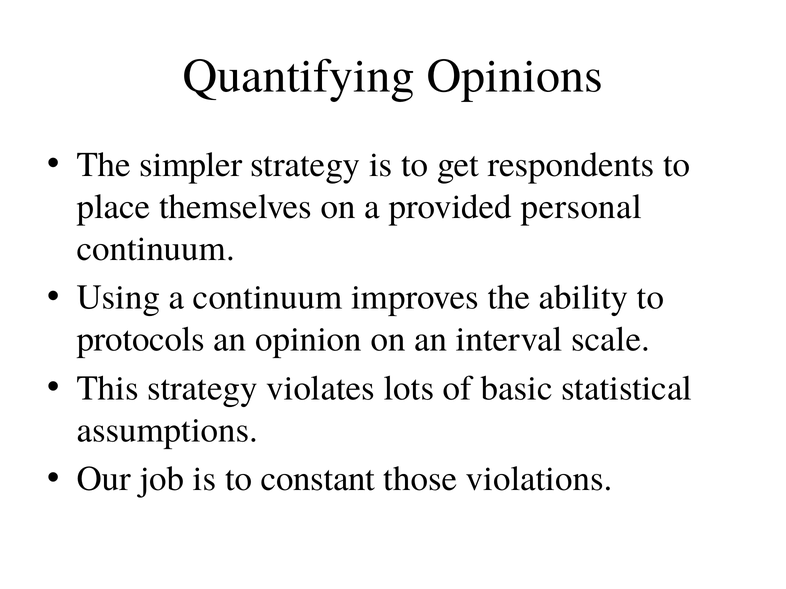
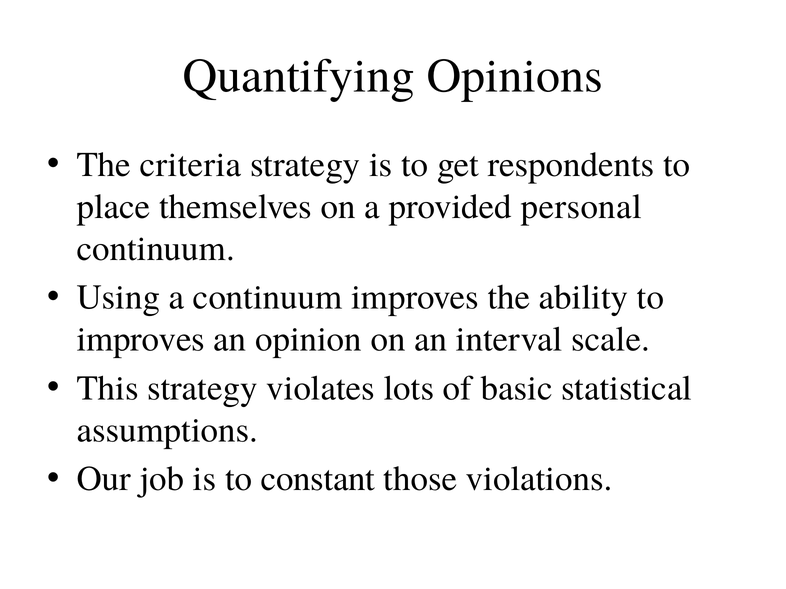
simpler: simpler -> criteria
protocols at (141, 340): protocols -> improves
